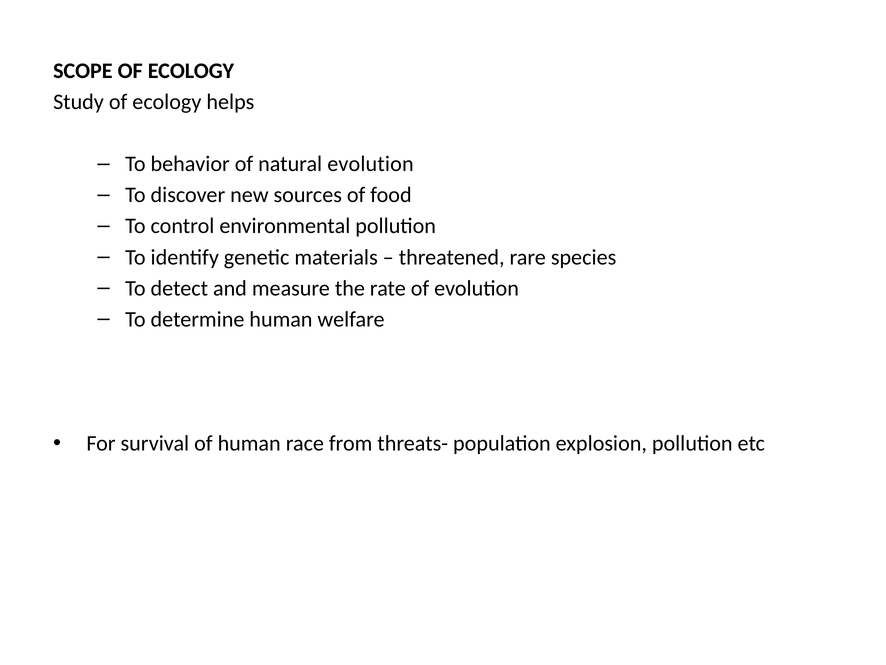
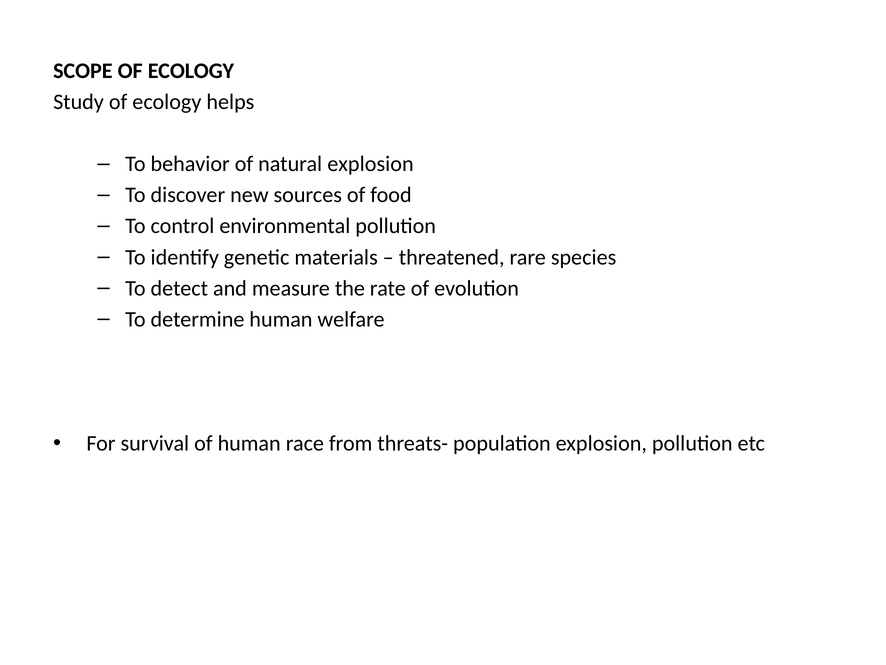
natural evolution: evolution -> explosion
